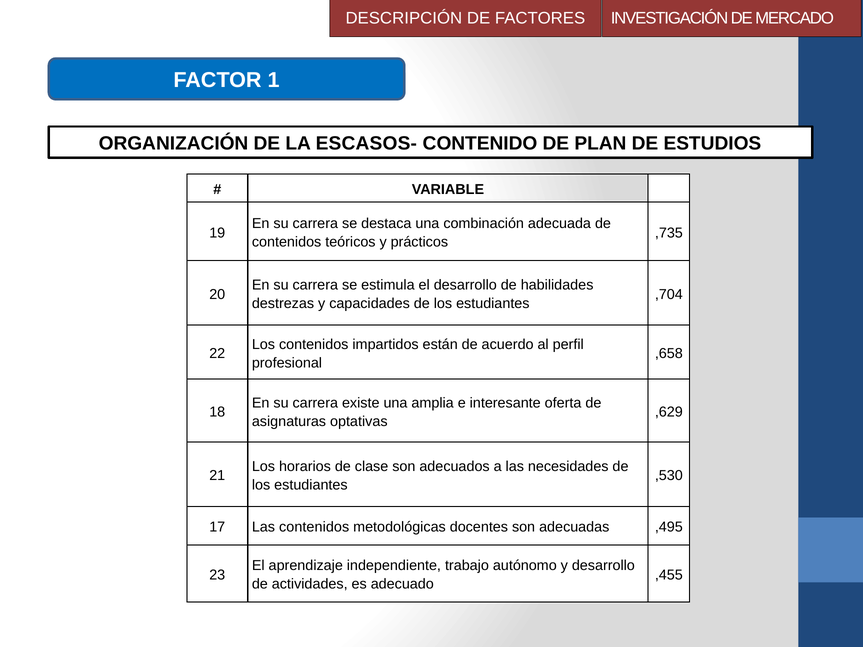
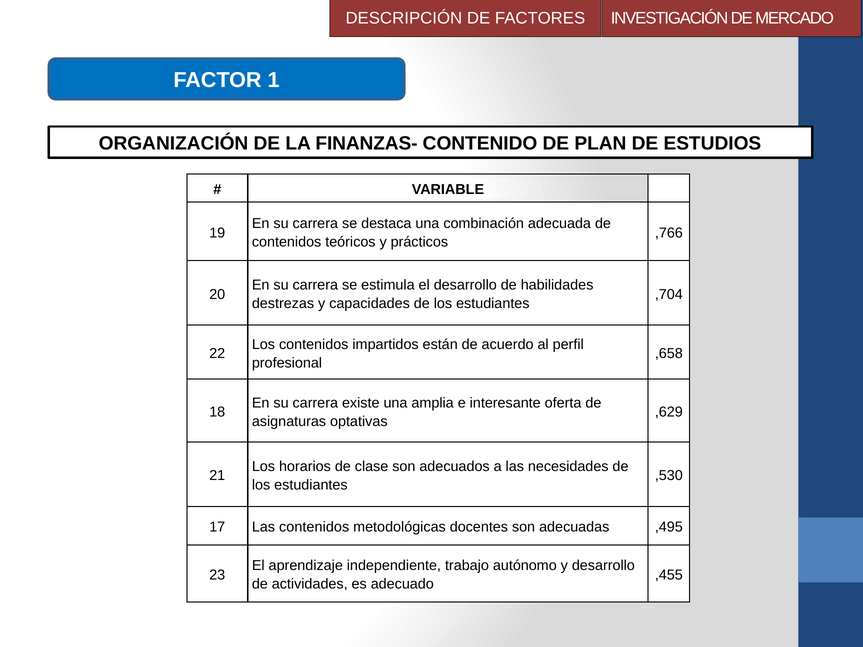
ESCASOS-: ESCASOS- -> FINANZAS-
,735: ,735 -> ,766
